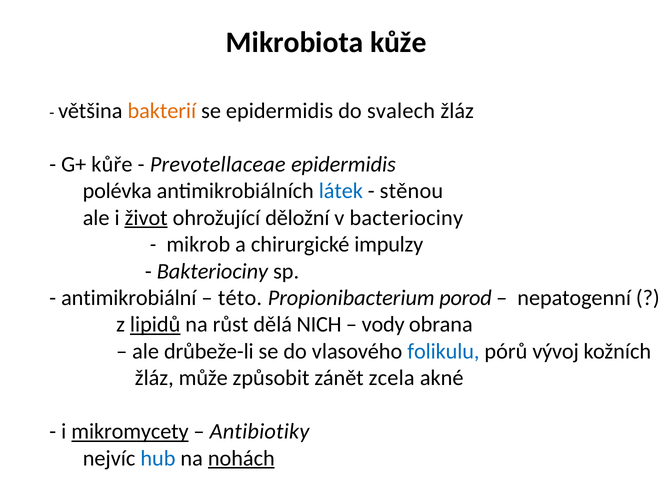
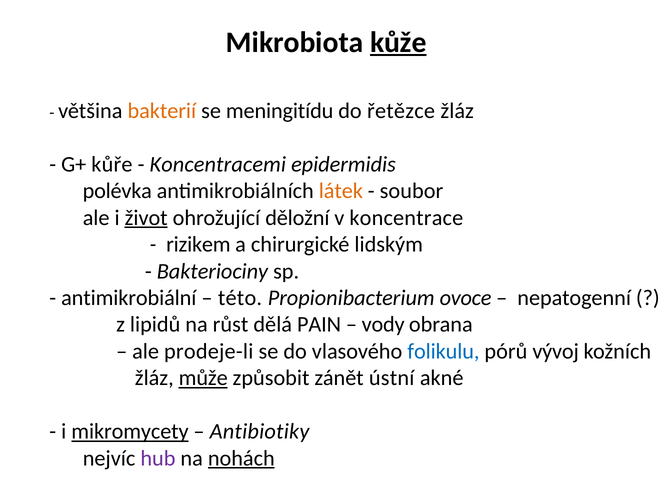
kůže underline: none -> present
se epidermidis: epidermidis -> meningitídu
svalech: svalech -> řetězce
Prevotellaceae: Prevotellaceae -> Koncentracemi
látek colour: blue -> orange
stěnou: stěnou -> soubor
bacteriociny: bacteriociny -> koncentrace
mikrob: mikrob -> rizikem
impulzy: impulzy -> lidským
porod: porod -> ovoce
lipidů underline: present -> none
NICH: NICH -> PAIN
drůbeže-li: drůbeže-li -> prodeje-li
může underline: none -> present
zcela: zcela -> ústní
hub colour: blue -> purple
